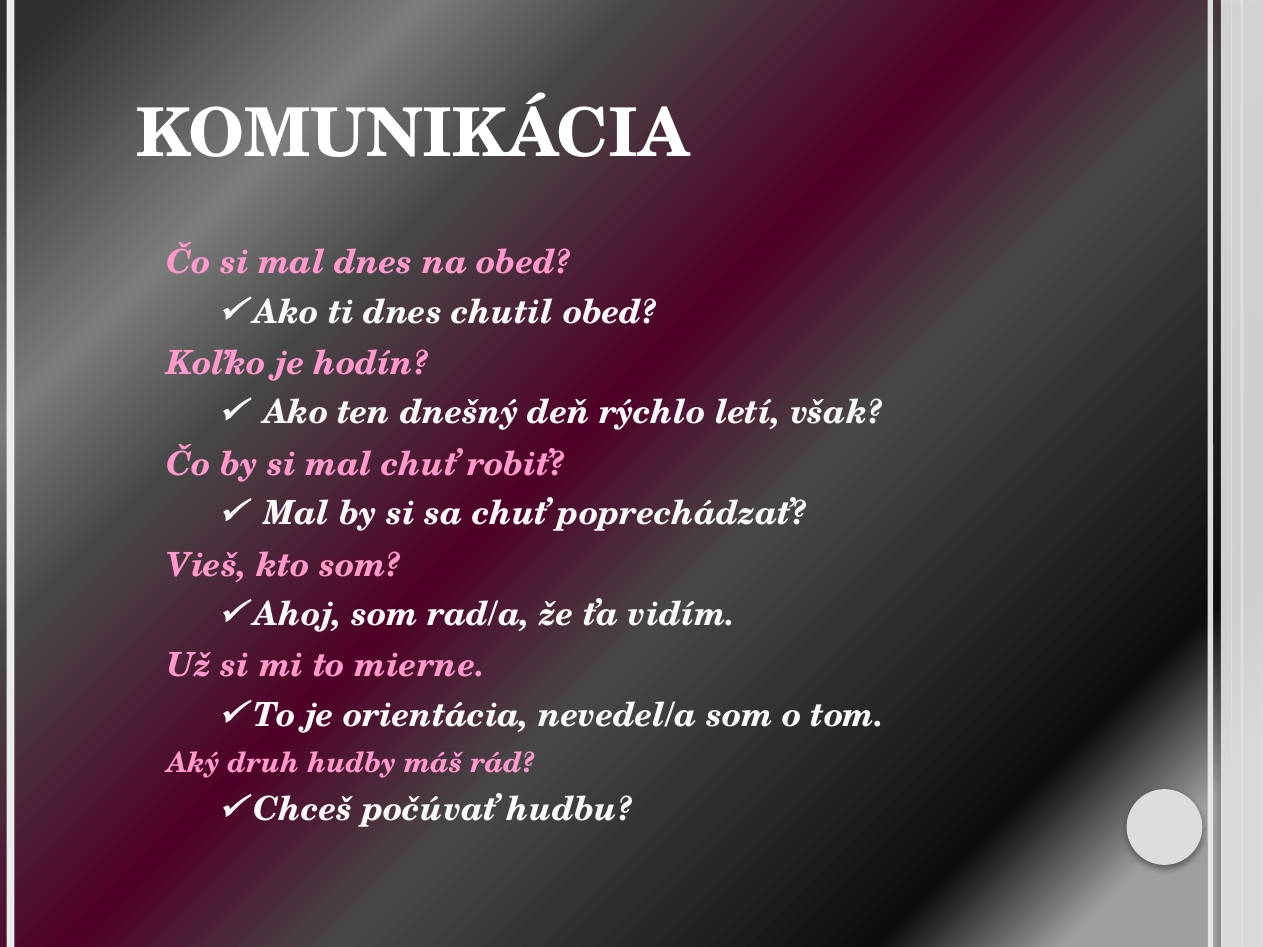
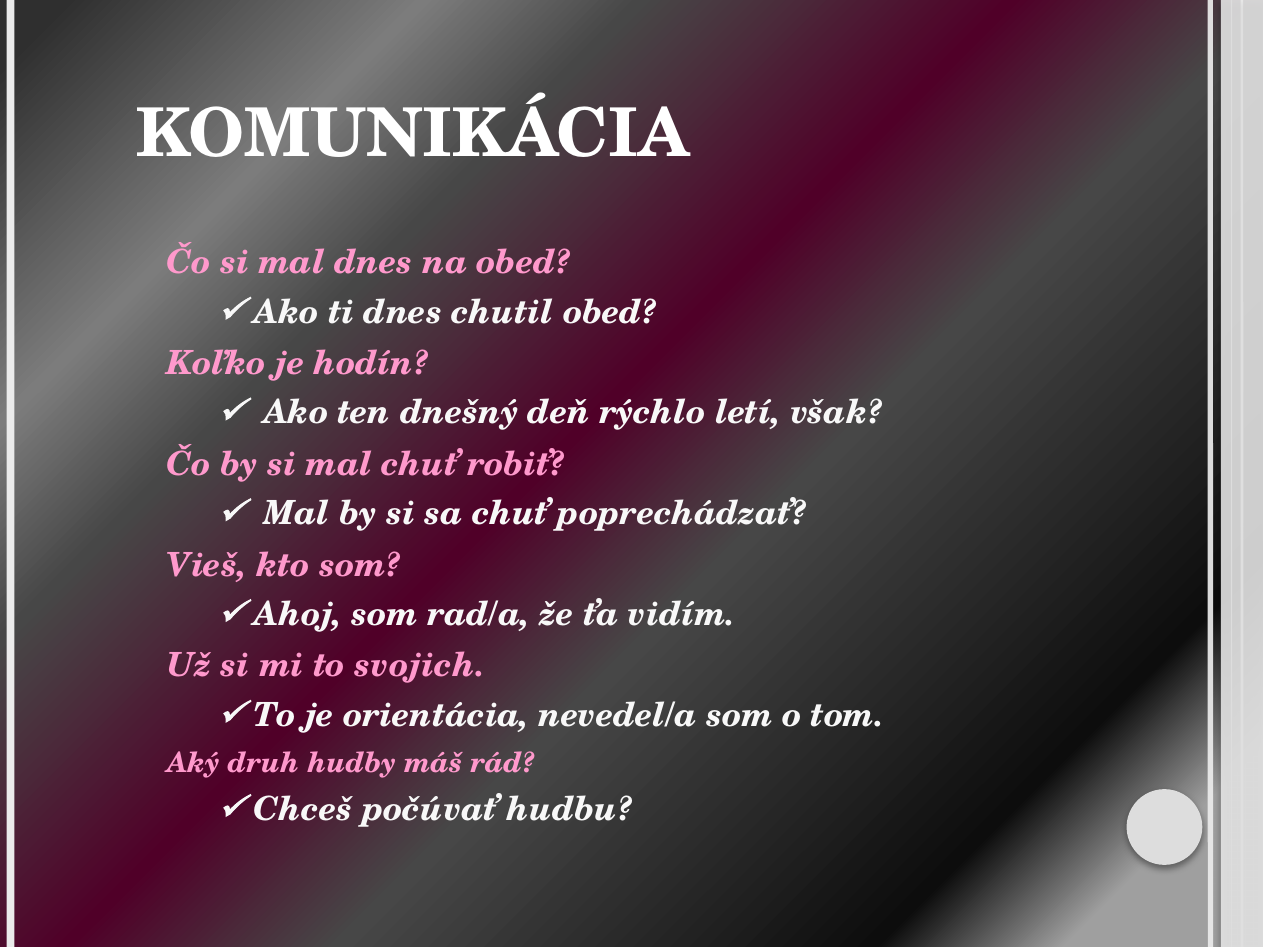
mierne: mierne -> svojich
